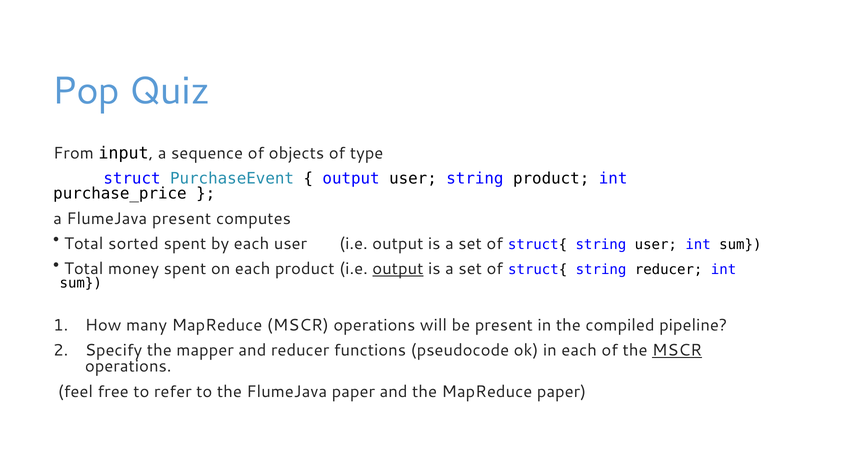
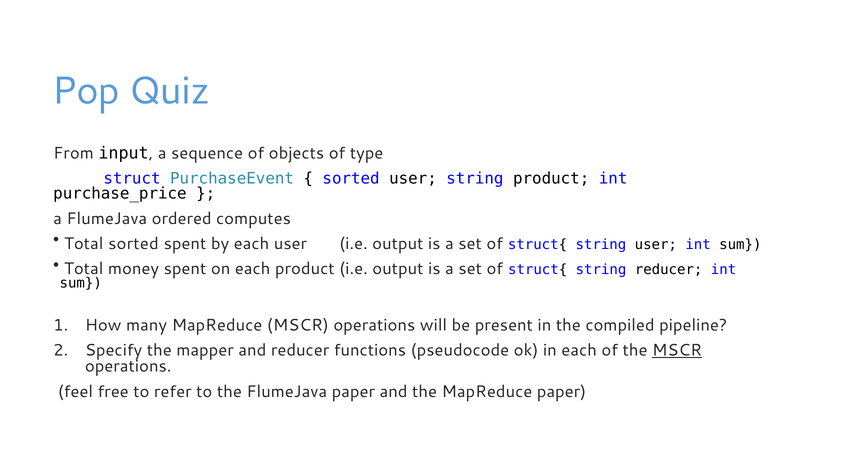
output at (351, 179): output -> sorted
FlumeJava present: present -> ordered
output at (398, 269) underline: present -> none
